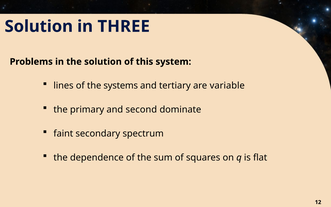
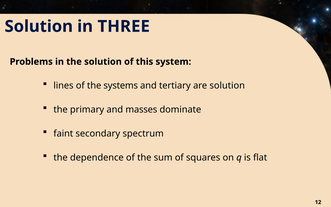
are variable: variable -> solution
second: second -> masses
